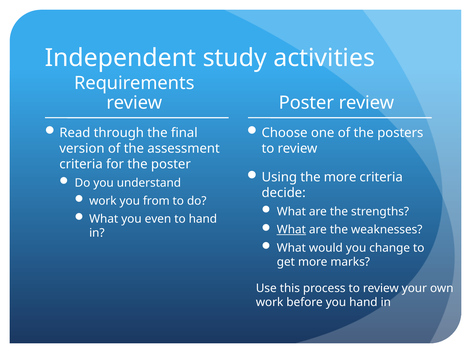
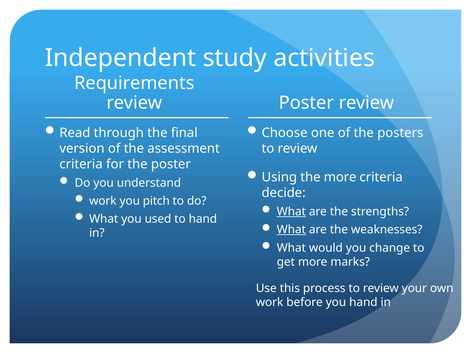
from: from -> pitch
What at (291, 212) underline: none -> present
even: even -> used
